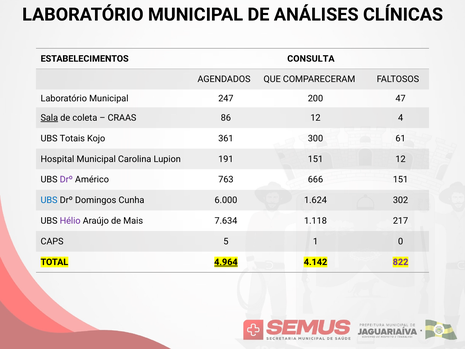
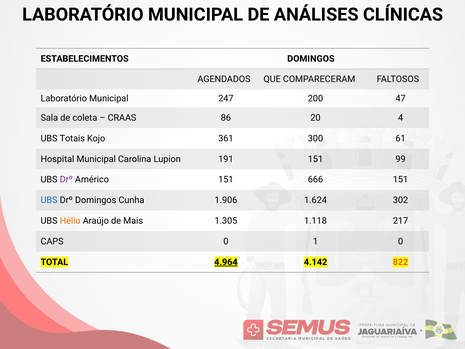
ESTABELECIMENTOS CONSULTA: CONSULTA -> DOMINGOS
Sala underline: present -> none
86 12: 12 -> 20
151 12: 12 -> 99
Américo 763: 763 -> 151
6.000: 6.000 -> 1.906
Hélio colour: purple -> orange
7.634: 7.634 -> 1.305
CAPS 5: 5 -> 0
822 colour: purple -> orange
